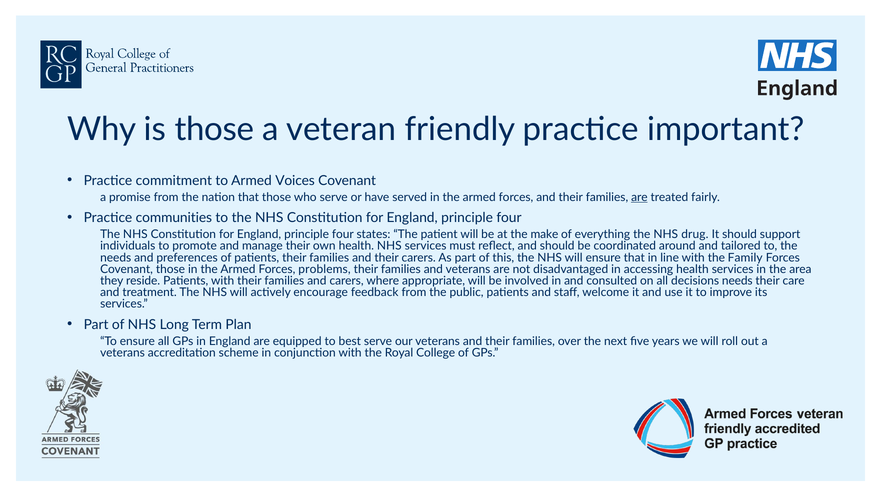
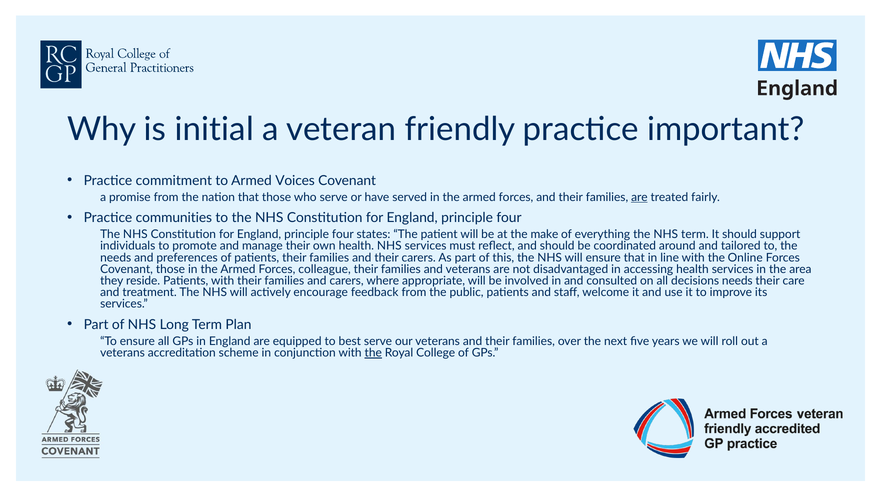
is those: those -> initial
NHS drug: drug -> term
Family: Family -> Online
problems: problems -> colleague
the at (373, 353) underline: none -> present
